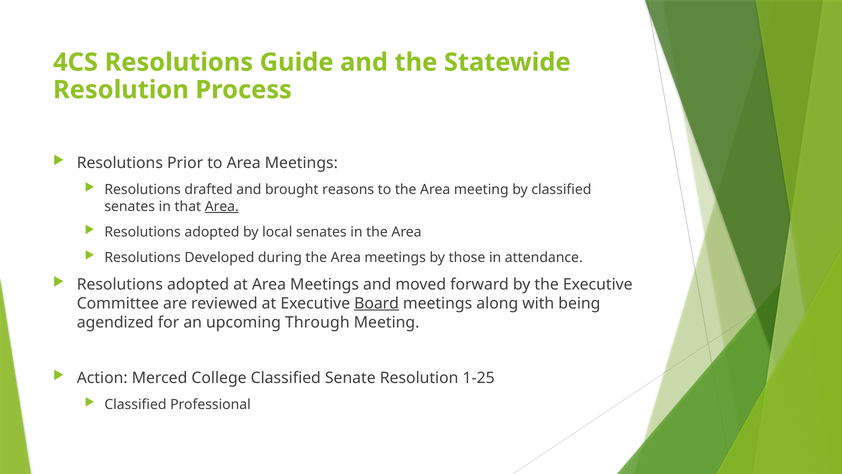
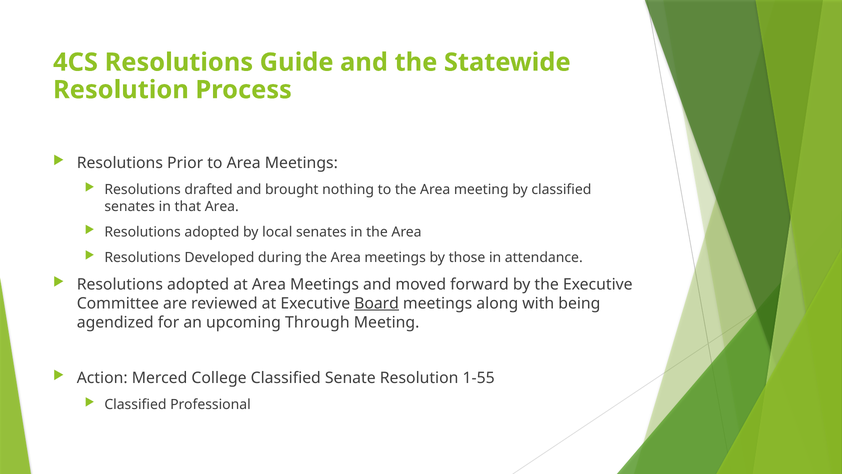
reasons: reasons -> nothing
Area at (222, 206) underline: present -> none
1-25: 1-25 -> 1-55
